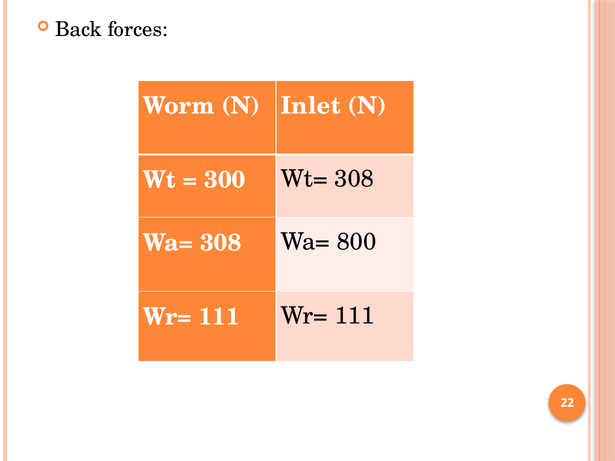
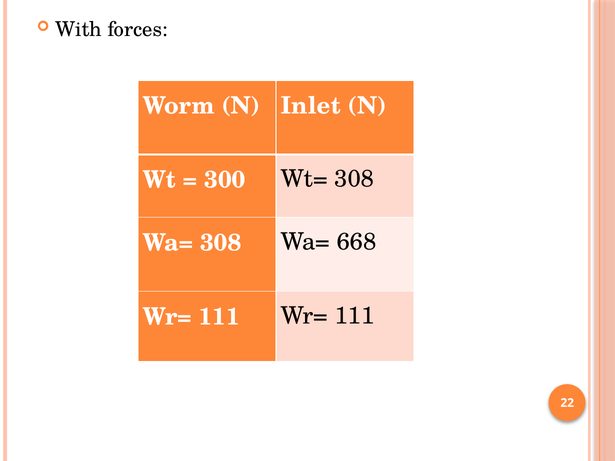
Back: Back -> With
800: 800 -> 668
